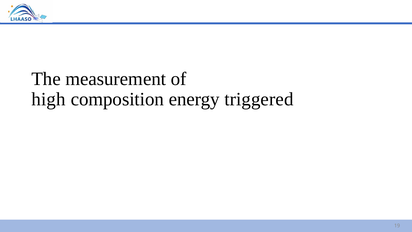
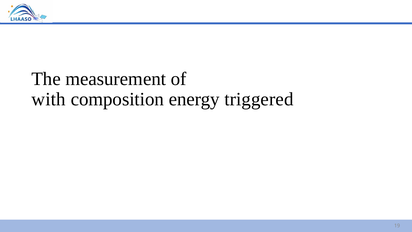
high: high -> with
